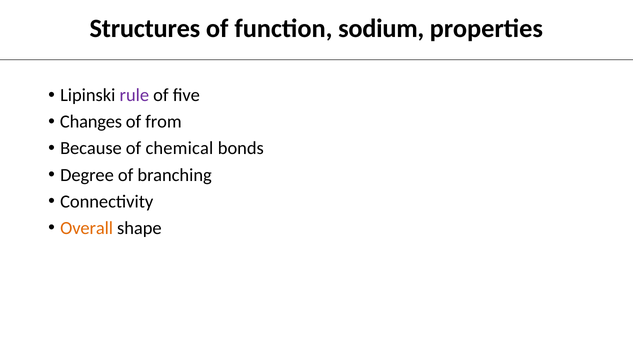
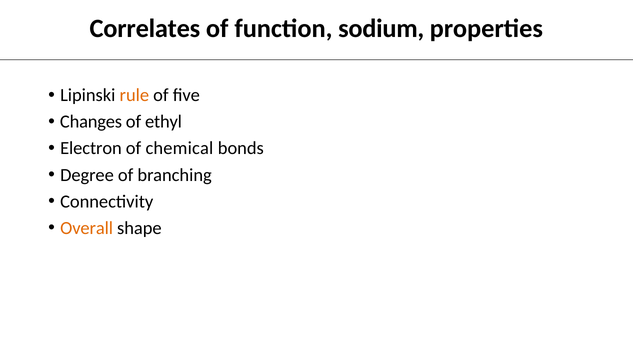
Structures: Structures -> Correlates
rule colour: purple -> orange
from: from -> ethyl
Because: Because -> Electron
